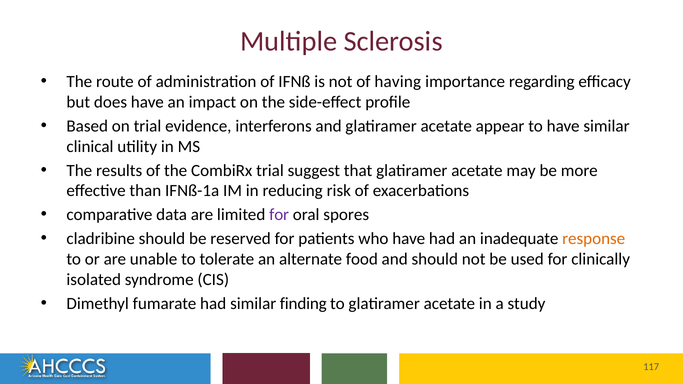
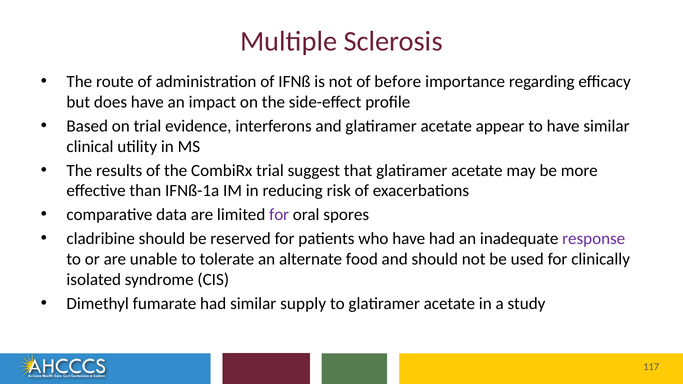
having: having -> before
response colour: orange -> purple
finding: finding -> supply
